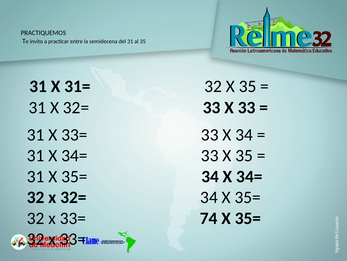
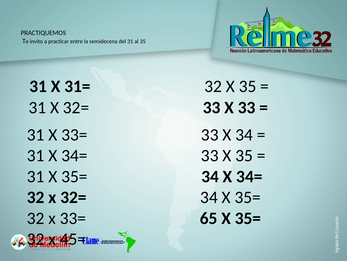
74: 74 -> 65
33= at (73, 239): 33= -> 45=
